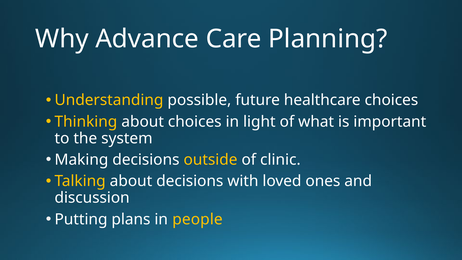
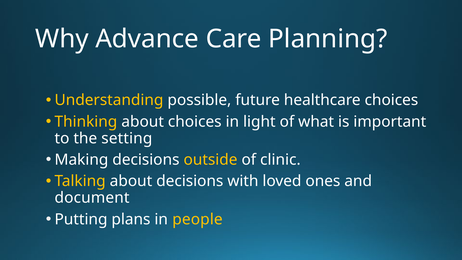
system: system -> setting
discussion: discussion -> document
